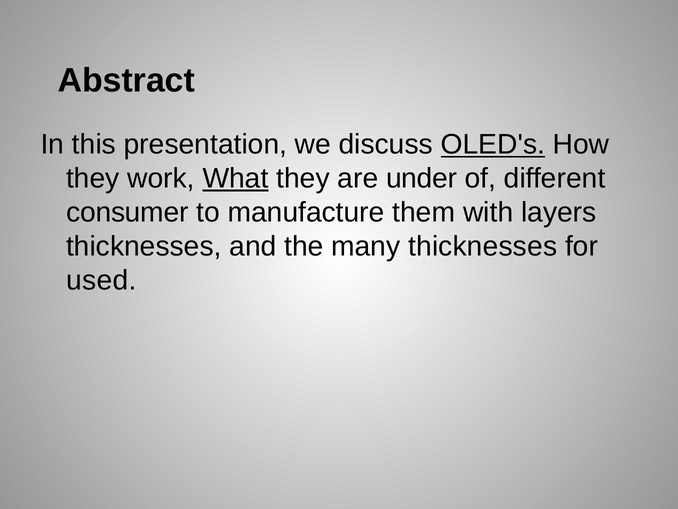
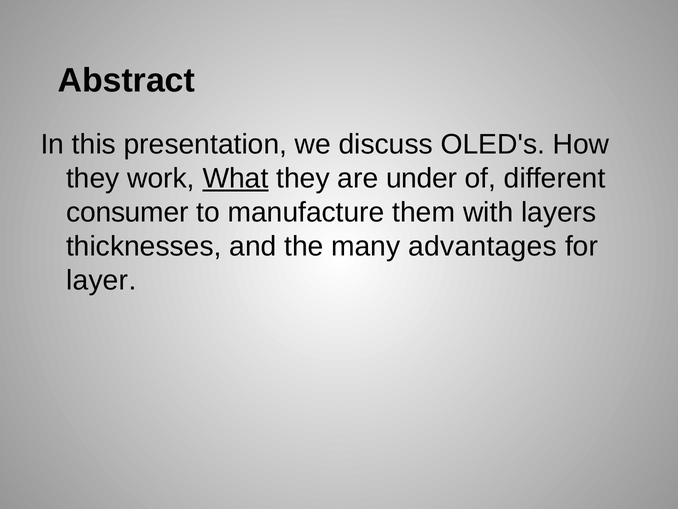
OLED's underline: present -> none
many thicknesses: thicknesses -> advantages
used: used -> layer
